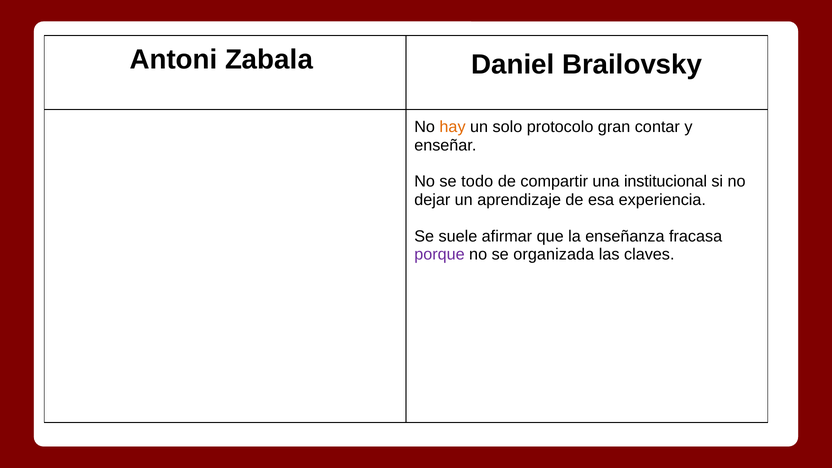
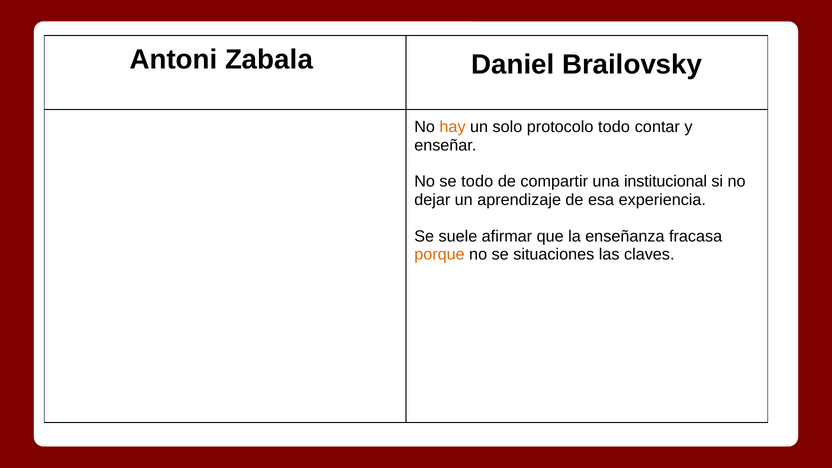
protocolo gran: gran -> todo
porque colour: purple -> orange
organizada: organizada -> situaciones
